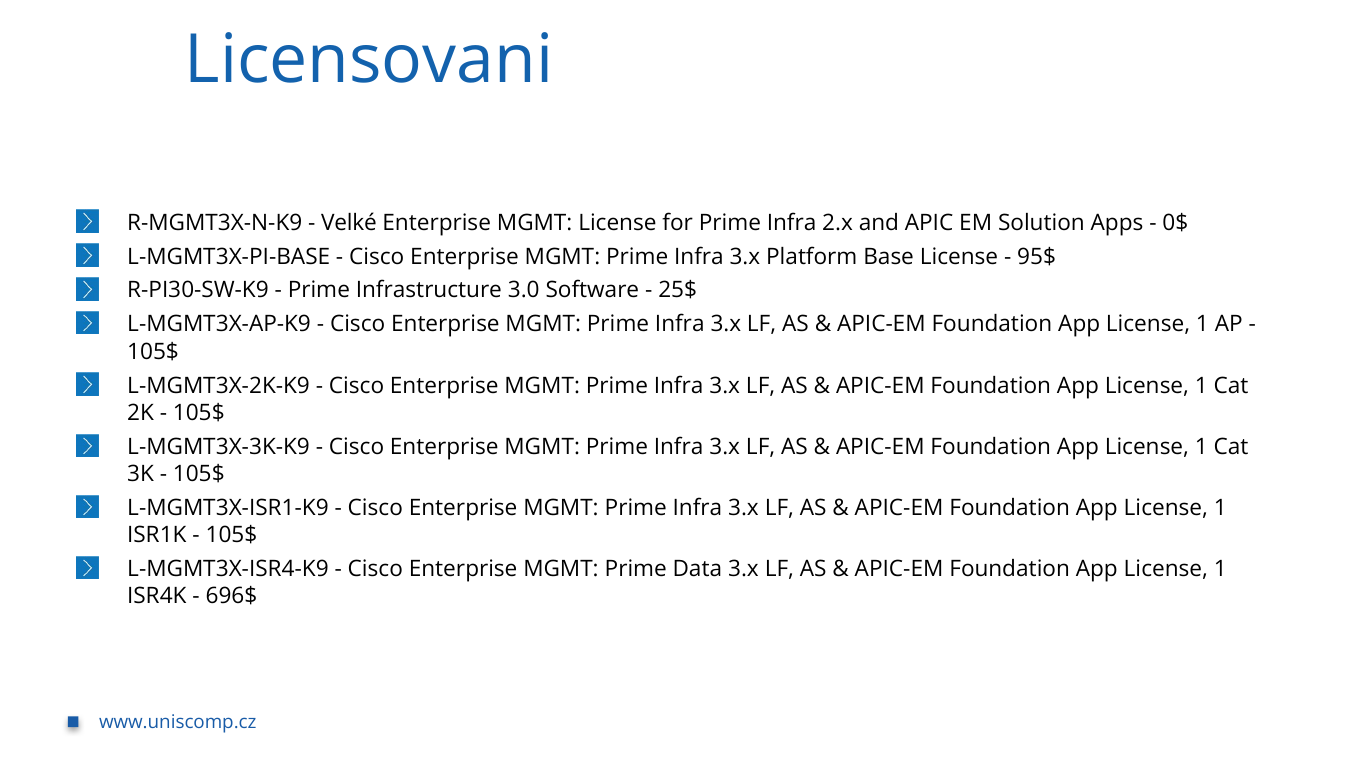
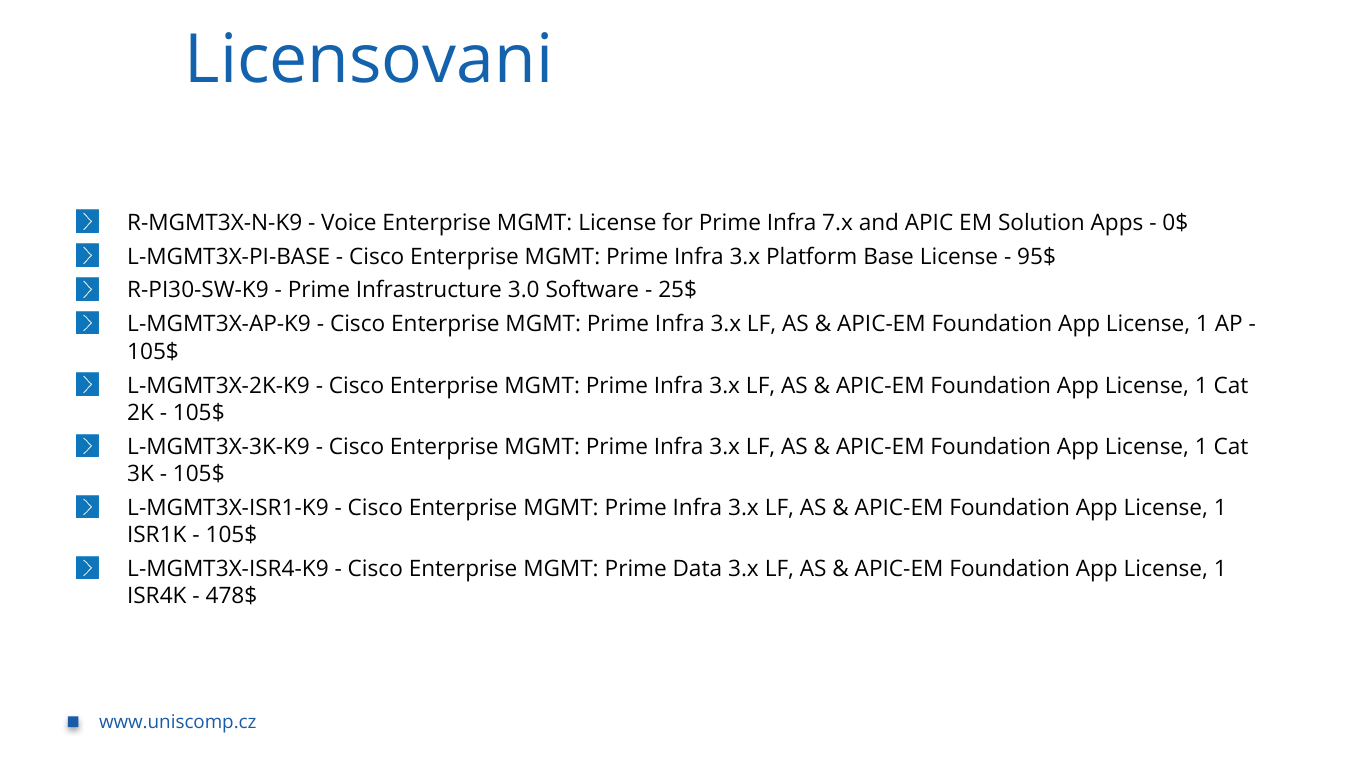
Velké: Velké -> Voice
2.x: 2.x -> 7.x
696$: 696$ -> 478$
